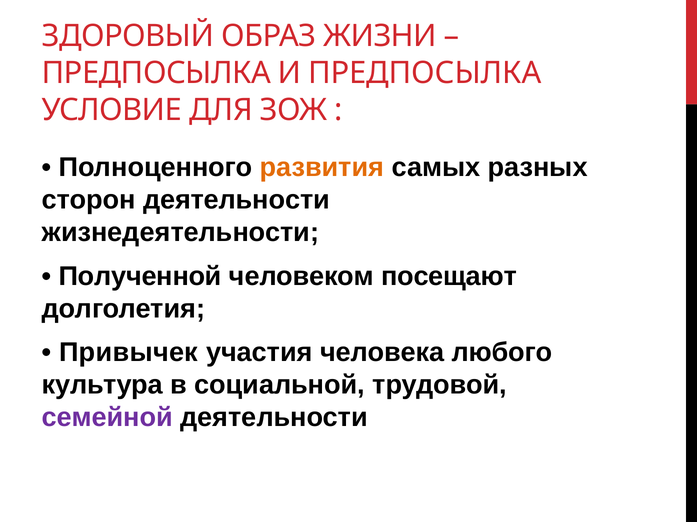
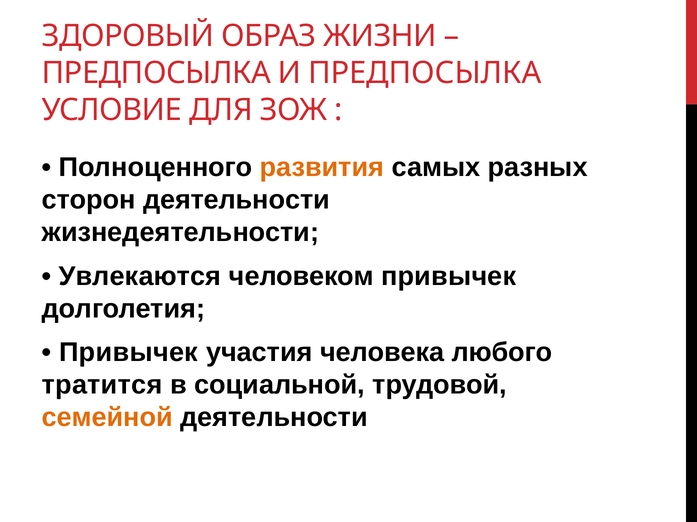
Полученной: Полученной -> Увлекаются
человеком посещают: посещают -> привычек
культура: культура -> тратится
семейной colour: purple -> orange
